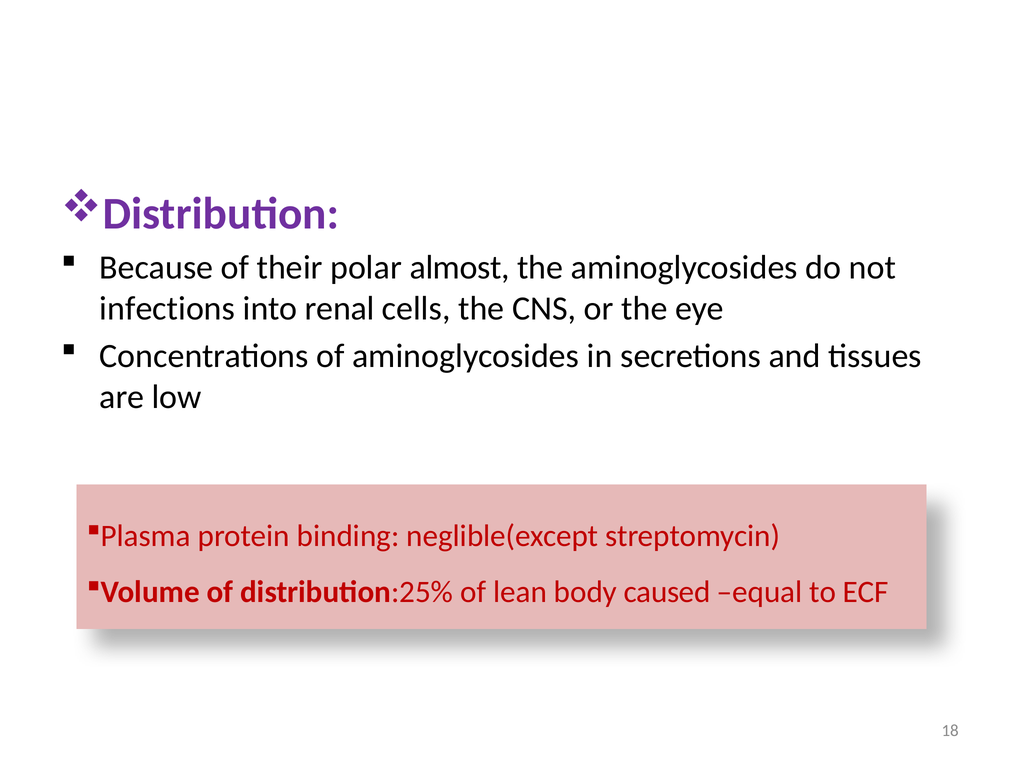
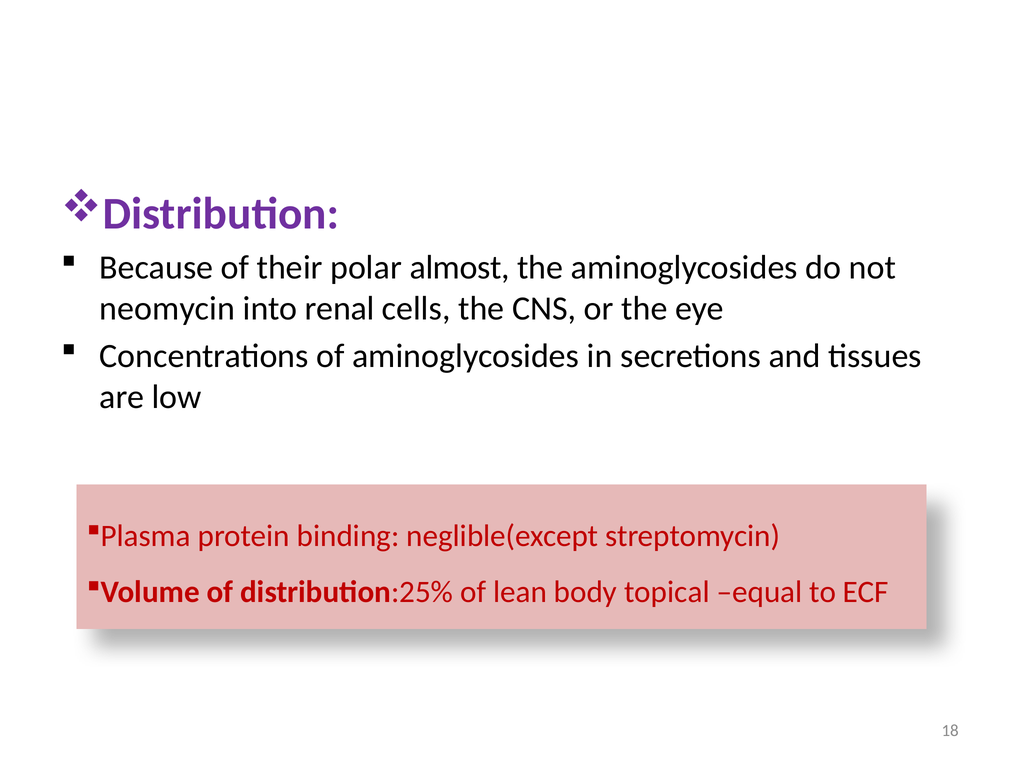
infections: infections -> neomycin
caused: caused -> topical
